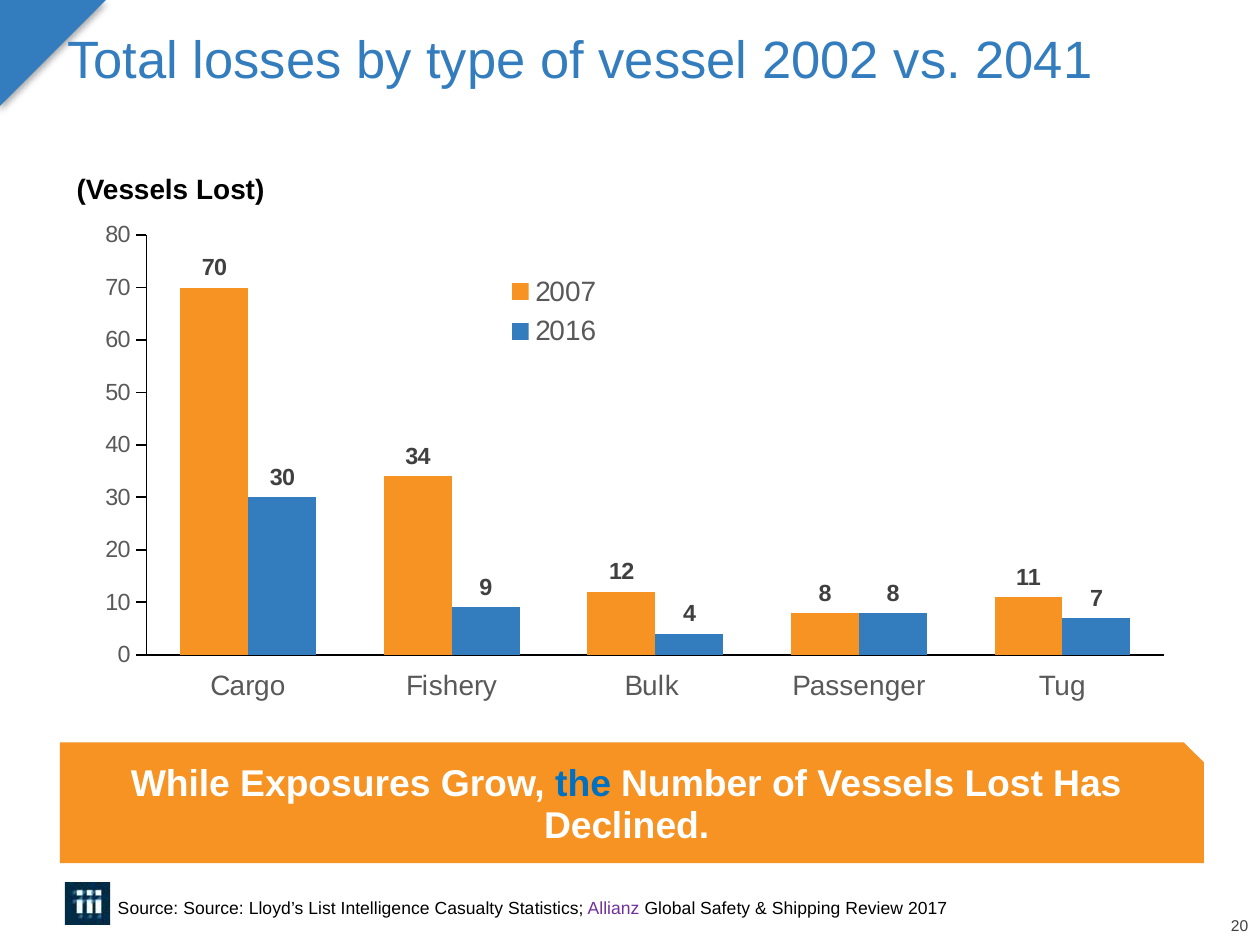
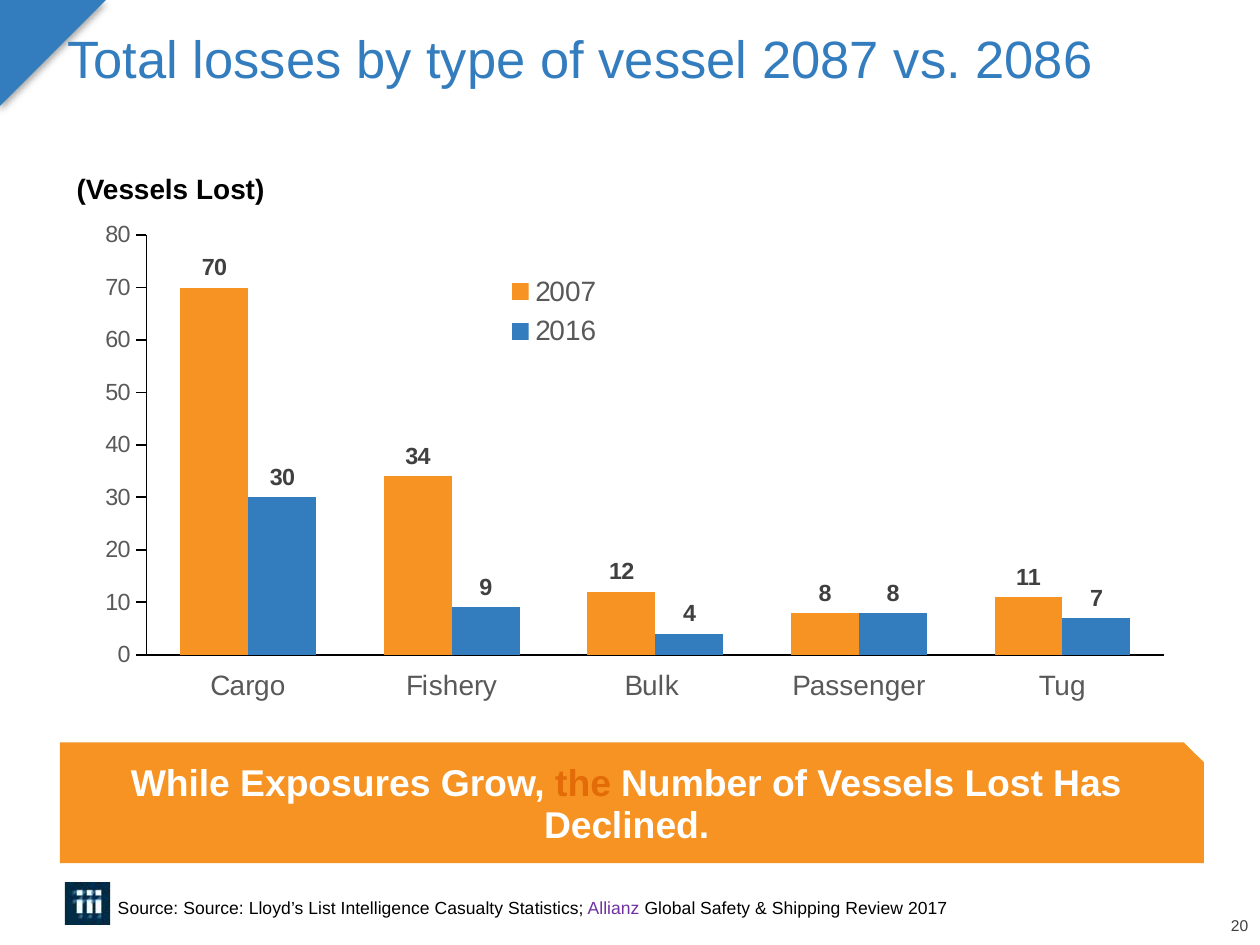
2002: 2002 -> 2087
2041: 2041 -> 2086
the colour: blue -> orange
